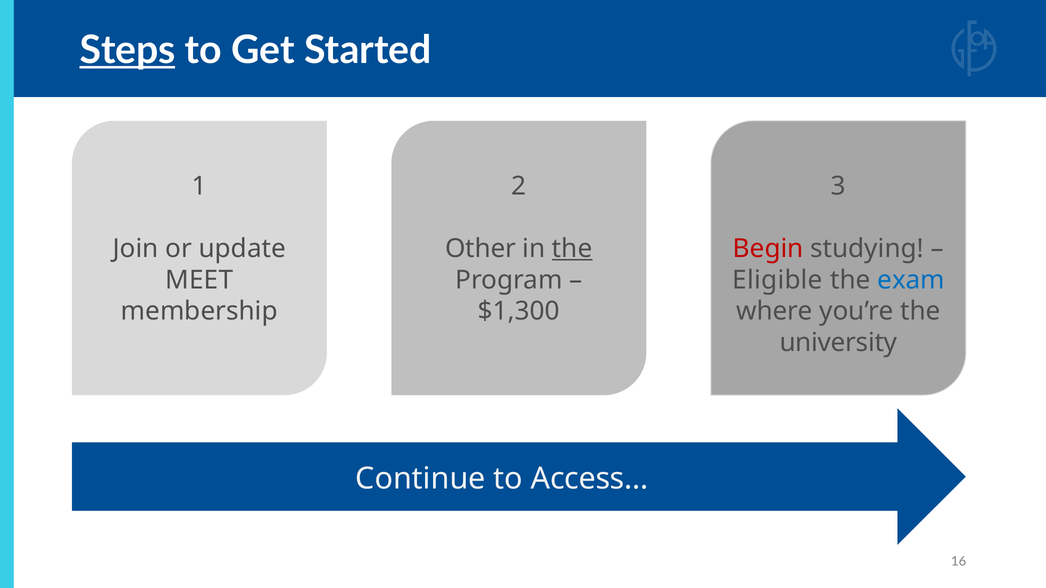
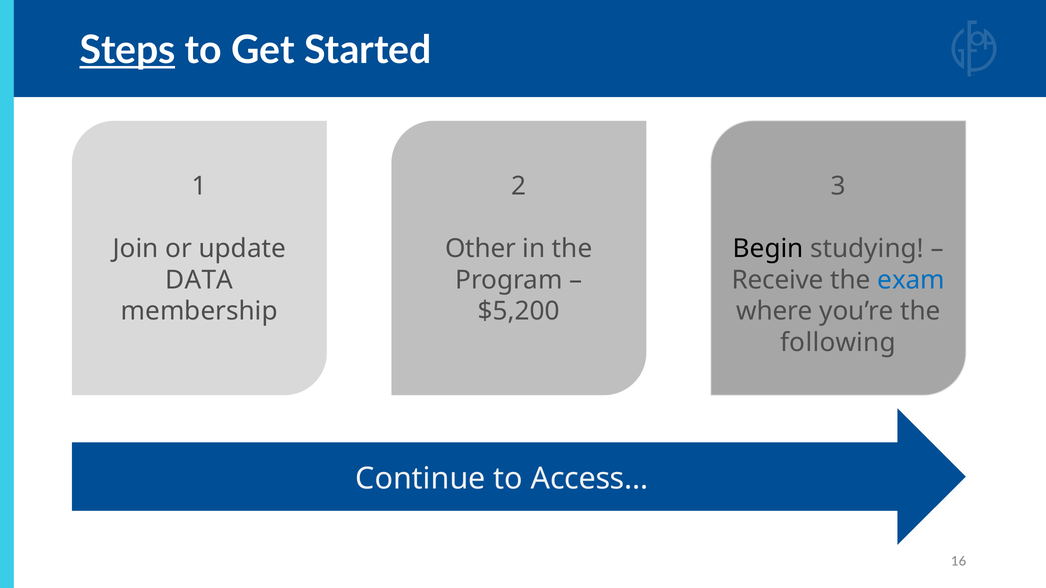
the at (572, 249) underline: present -> none
Begin colour: red -> black
MEET: MEET -> DATA
Eligible: Eligible -> Receive
$1,300: $1,300 -> $5,200
university: university -> following
